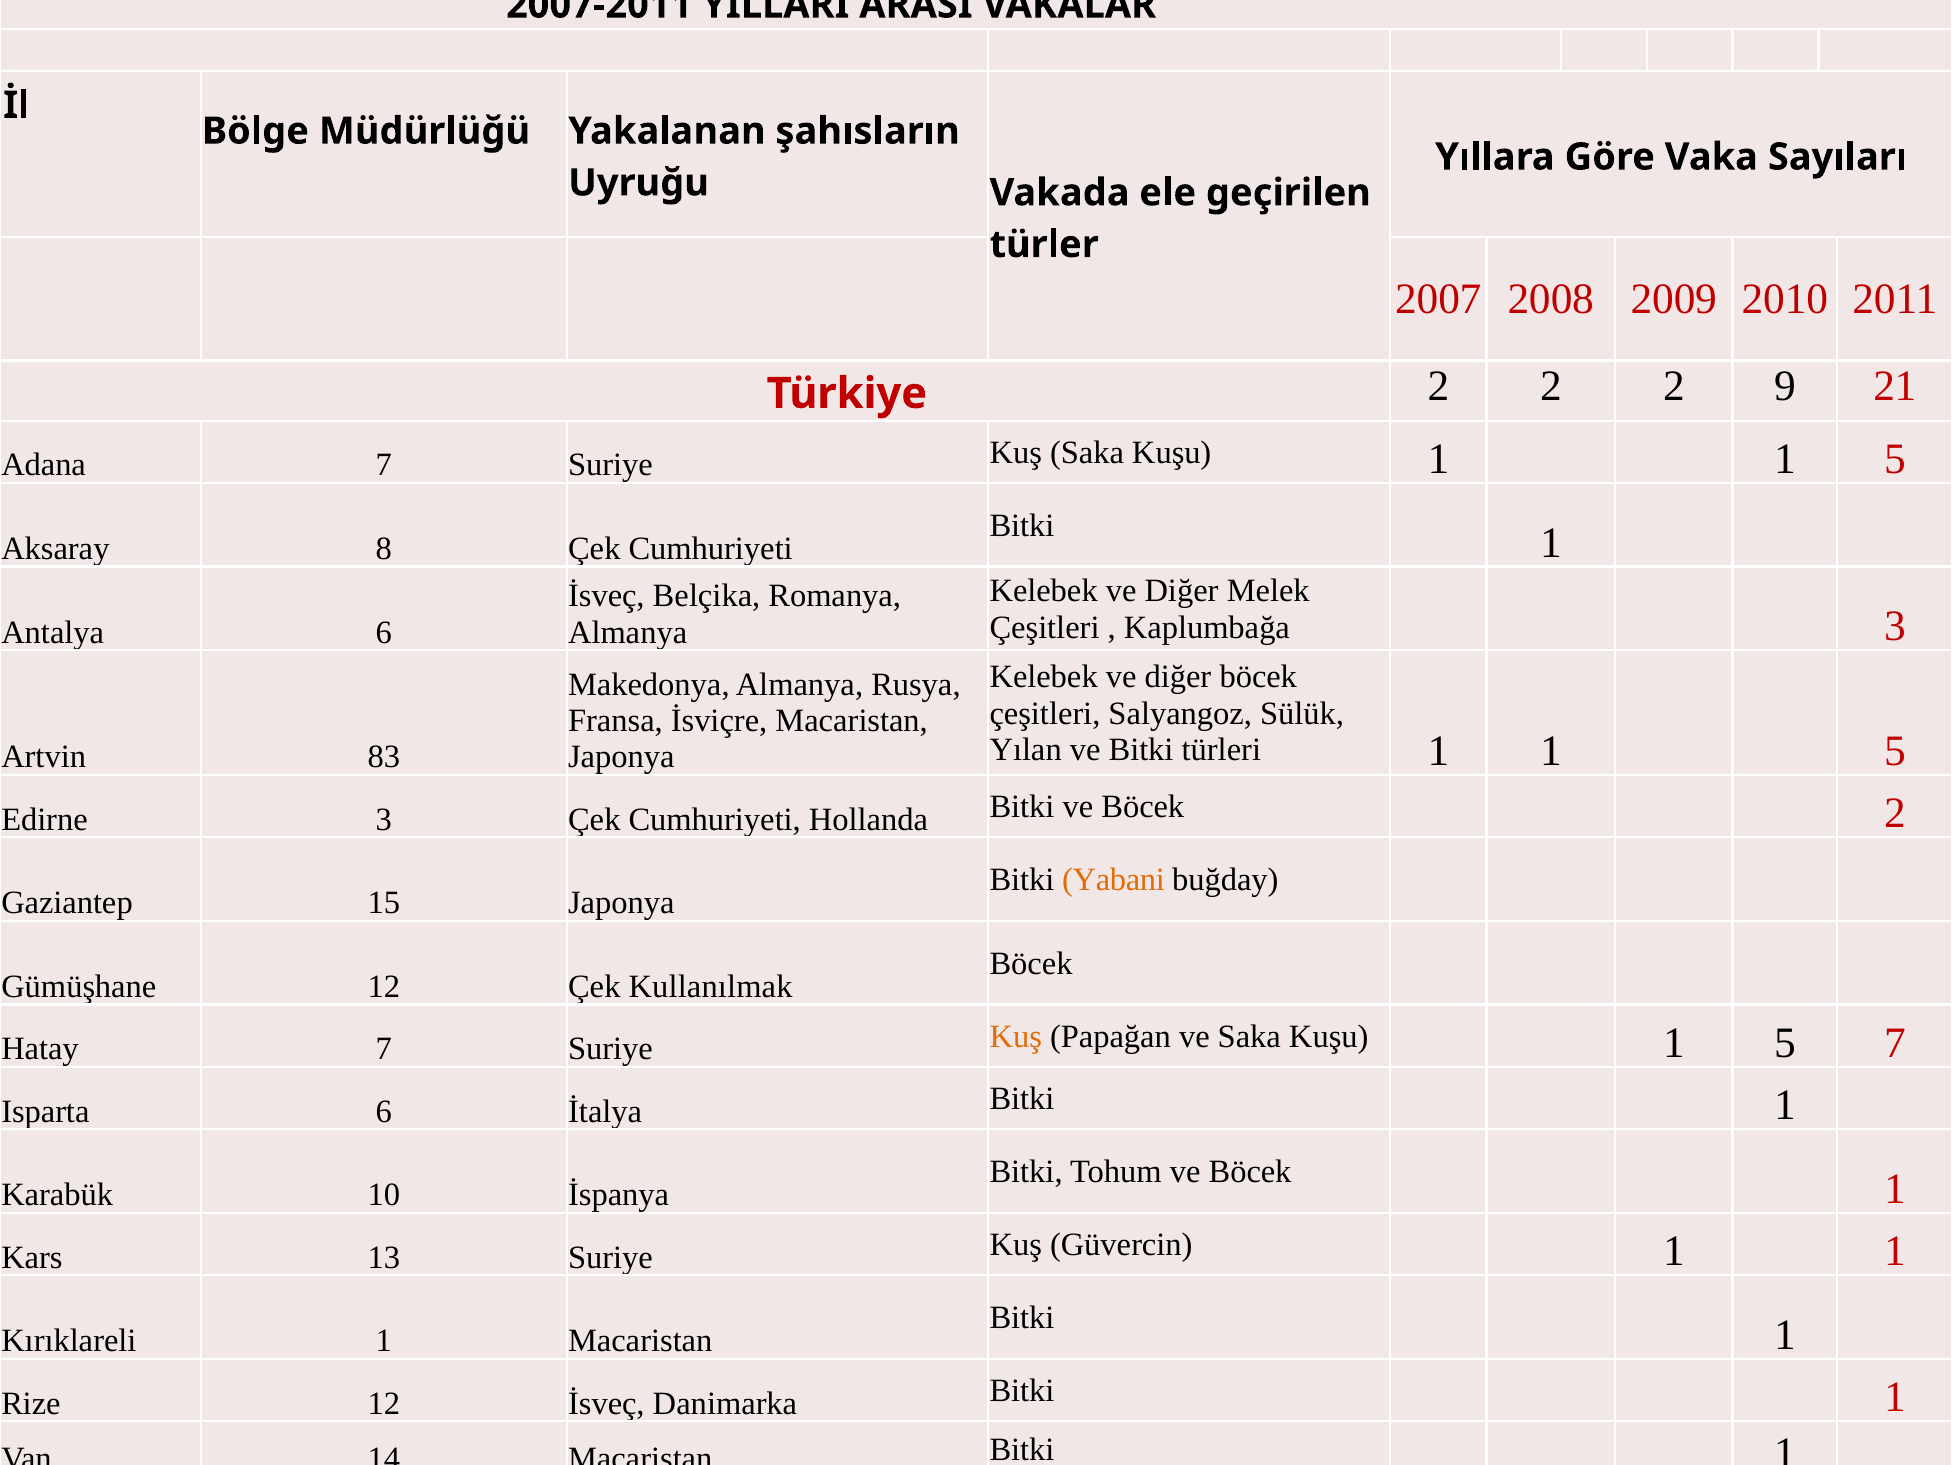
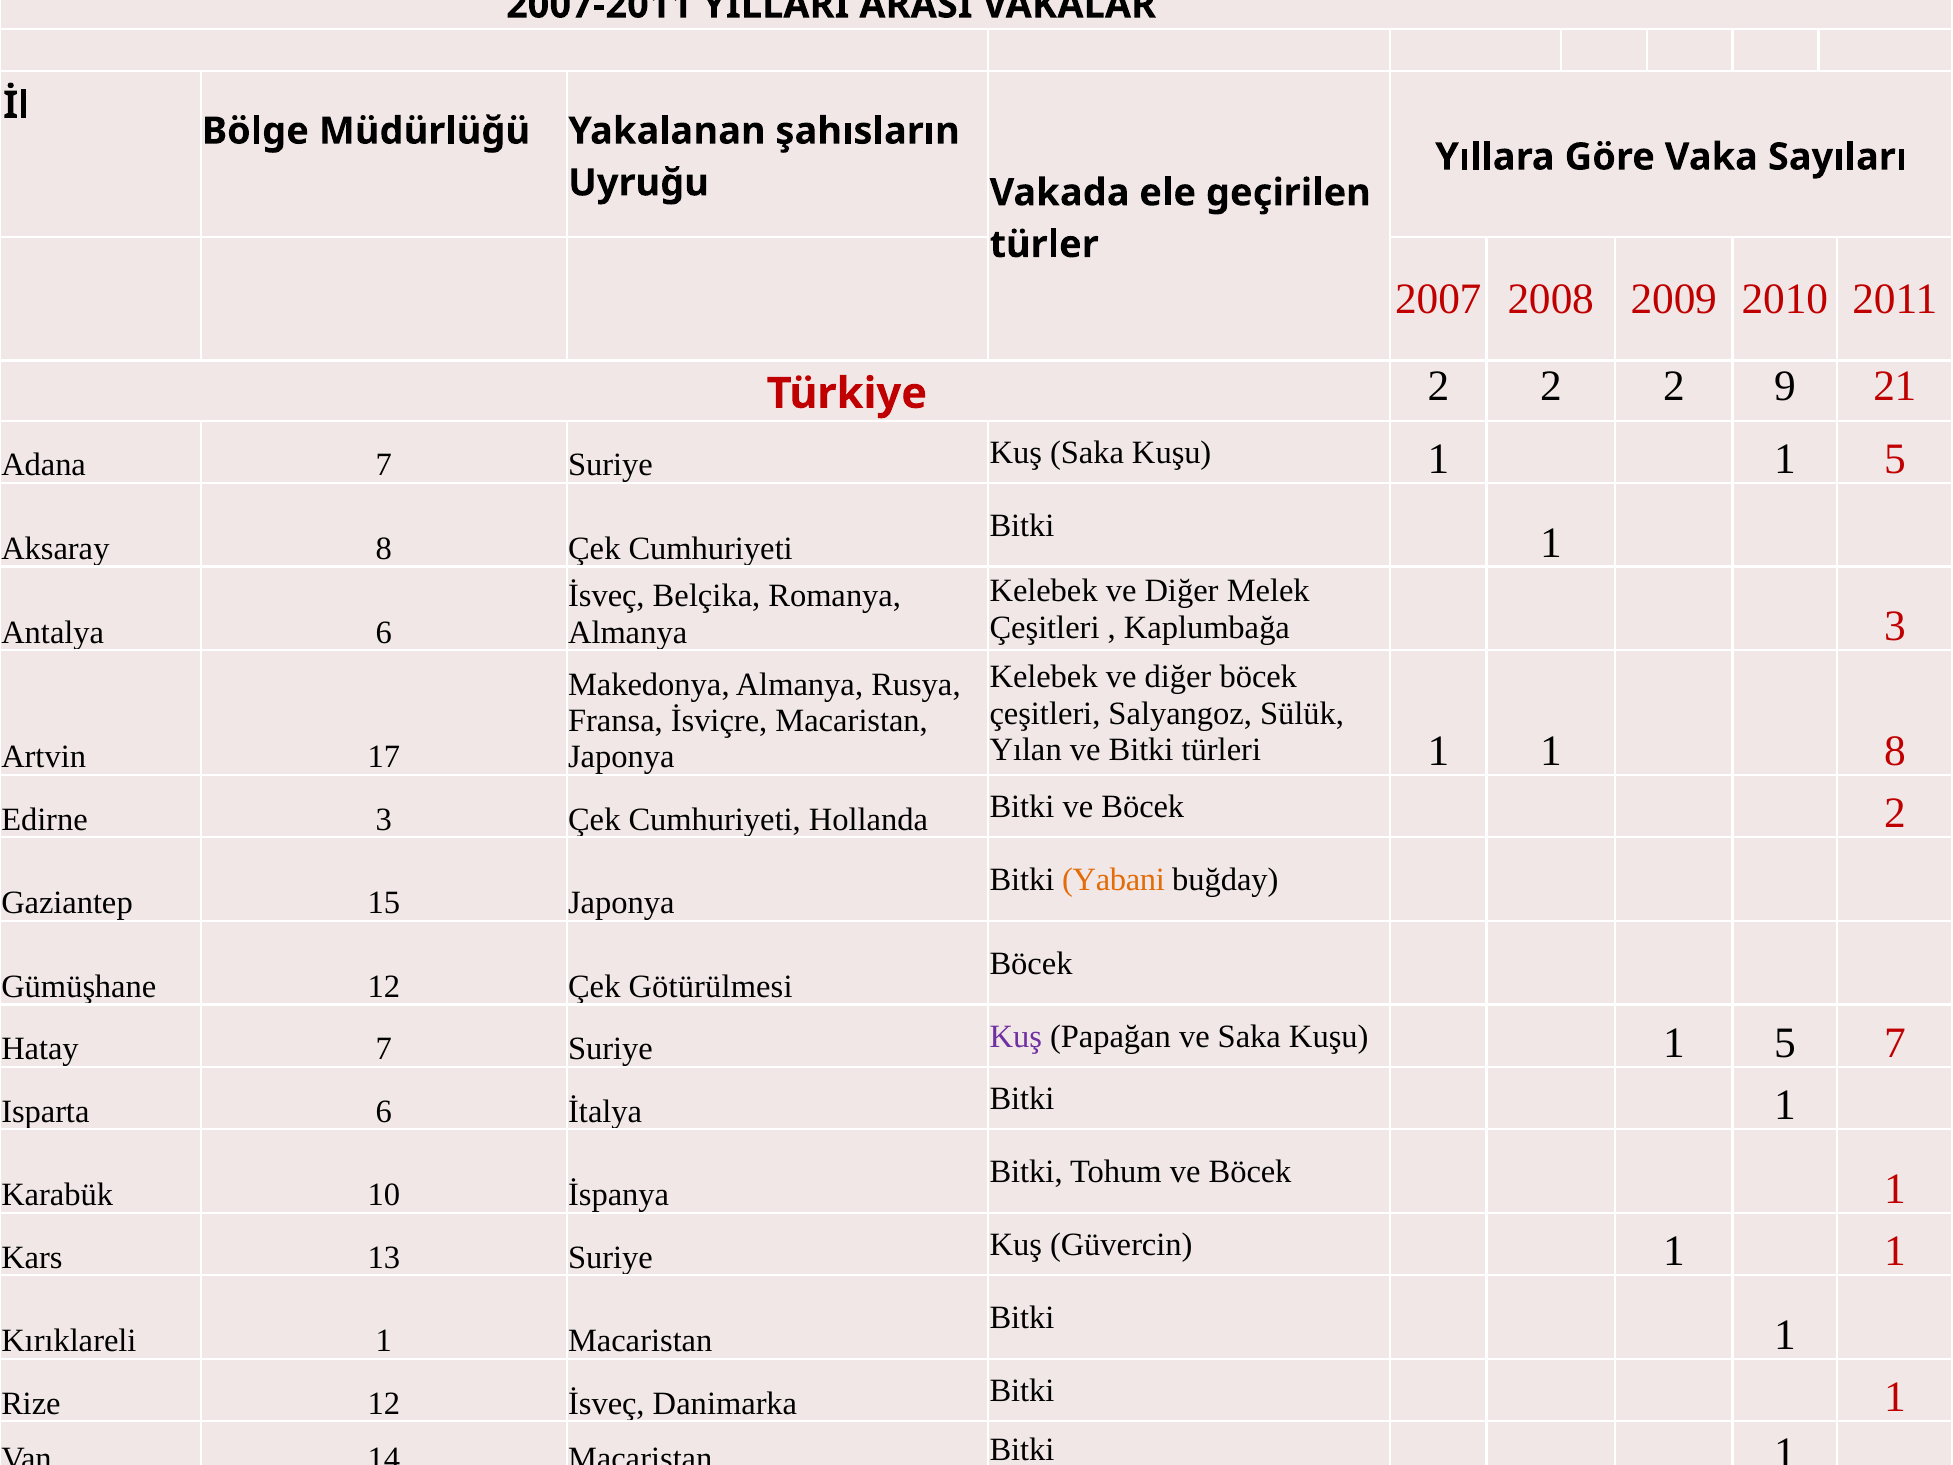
türleri 1 1 5: 5 -> 8
83: 83 -> 17
Kullanılmak: Kullanılmak -> Götürülmesi
Kuş at (1016, 1036) colour: orange -> purple
